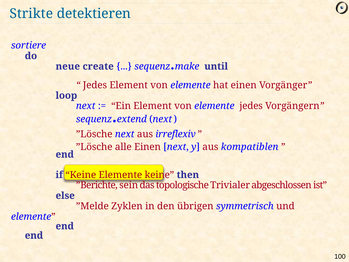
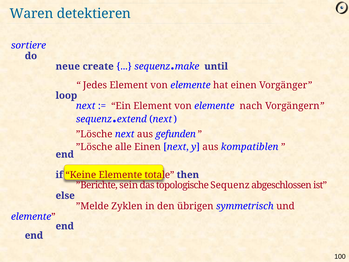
Strikte: Strikte -> Waren
elemente jedes: jedes -> nach
irreflexiv: irreflexiv -> gefunden
Elemente keine: keine -> totale
topologische Trivialer: Trivialer -> Sequenz
